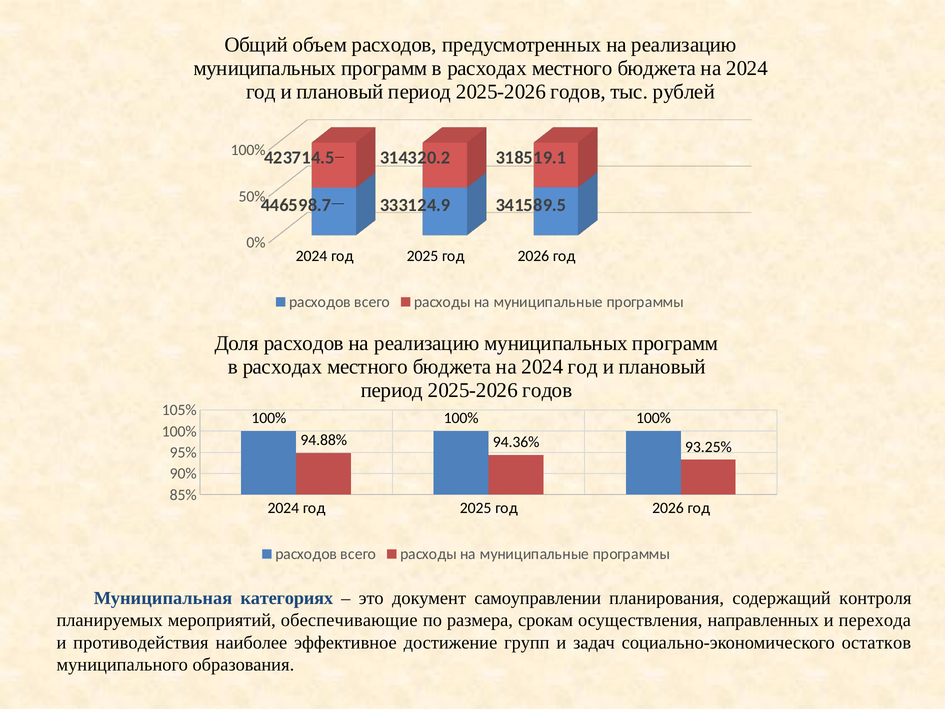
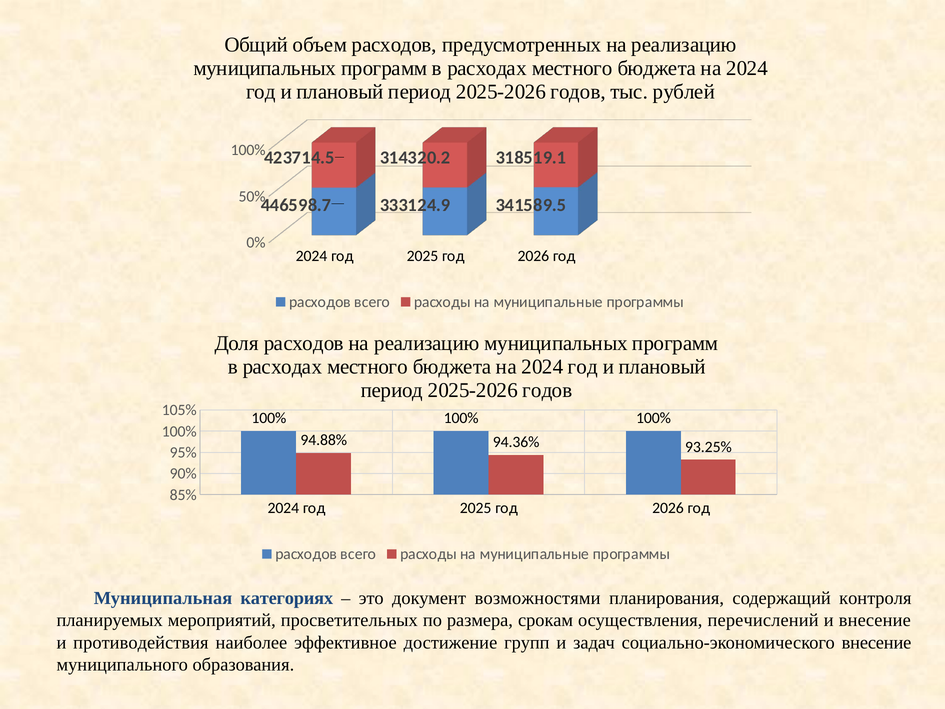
самоуправлении: самоуправлении -> возможностями
обеспечивающие: обеспечивающие -> просветительных
направленных: направленных -> перечислений
и перехода: перехода -> внесение
социально-экономического остатков: остатков -> внесение
